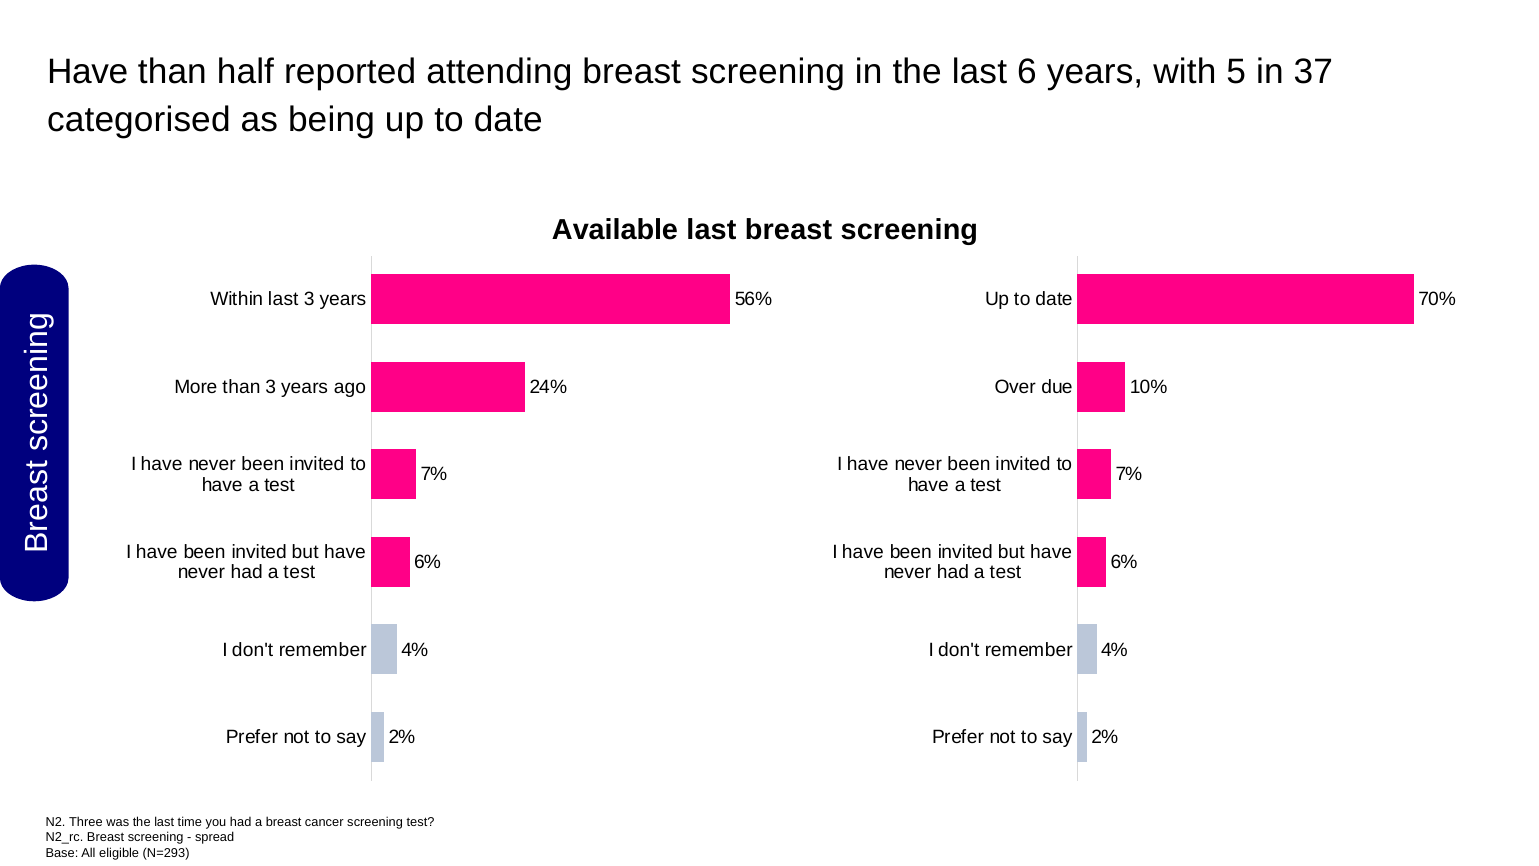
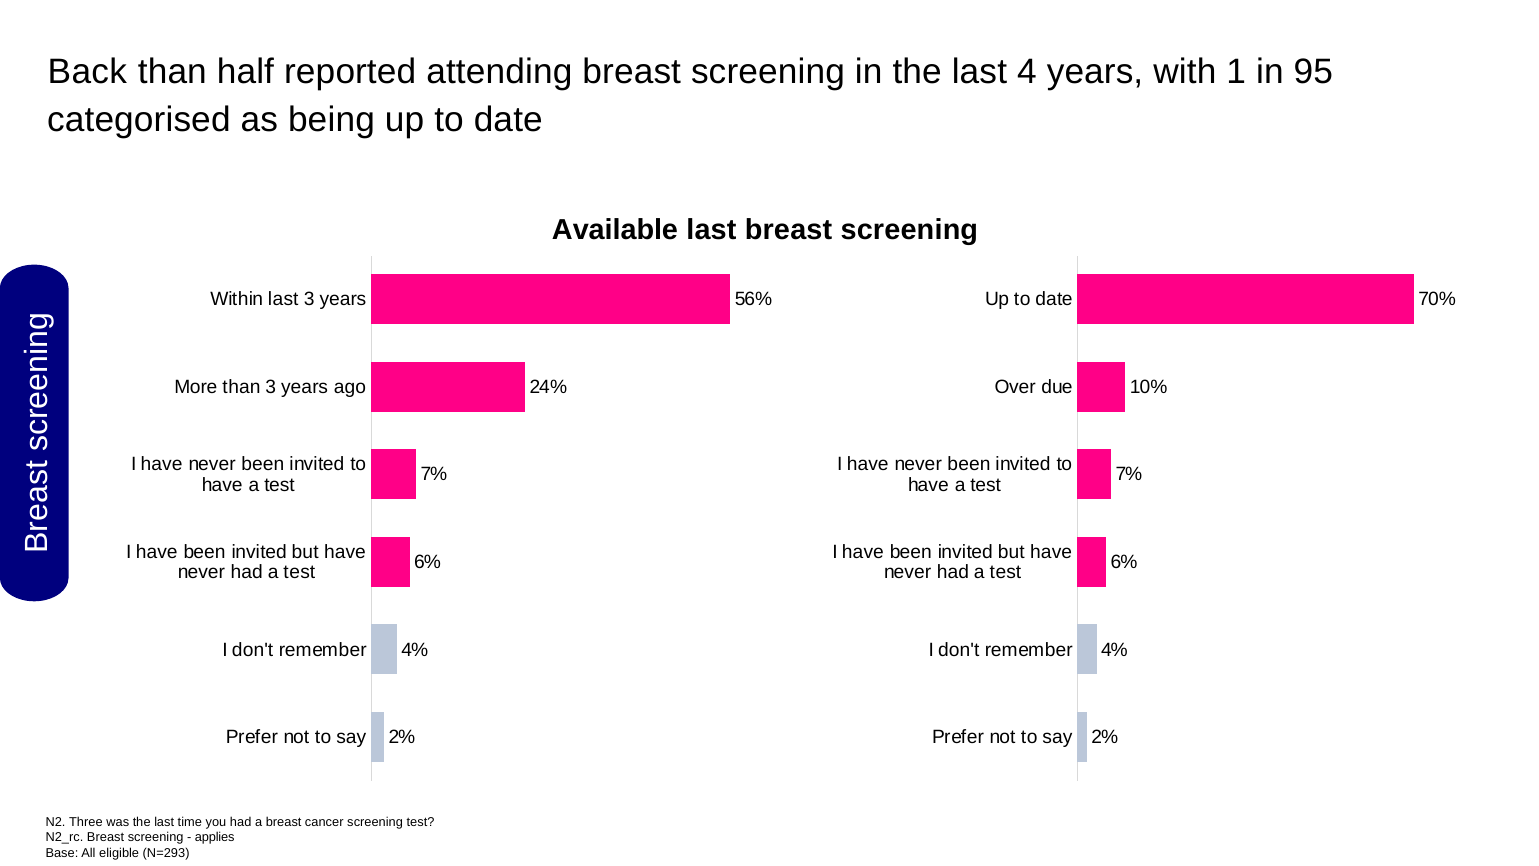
Have at (88, 72): Have -> Back
6: 6 -> 4
5: 5 -> 1
37: 37 -> 95
spread: spread -> applies
